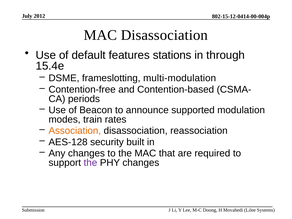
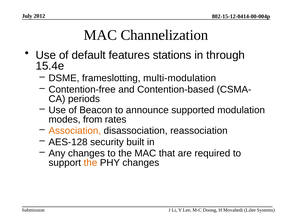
MAC Disassociation: Disassociation -> Channelization
train: train -> from
the at (90, 163) colour: purple -> orange
